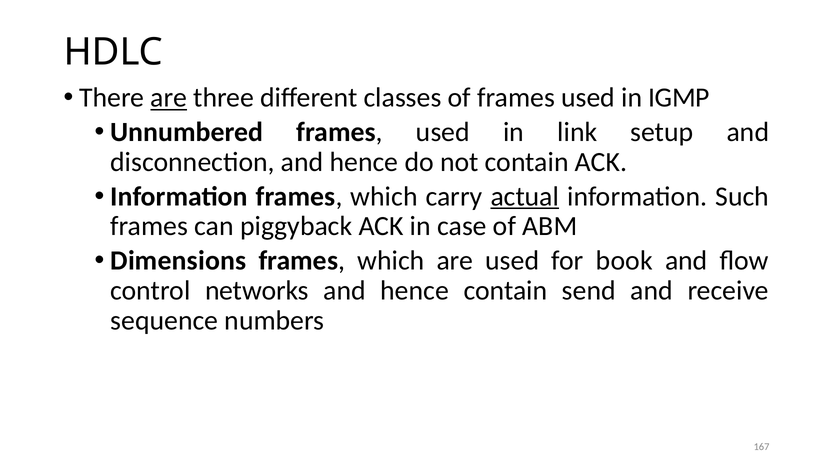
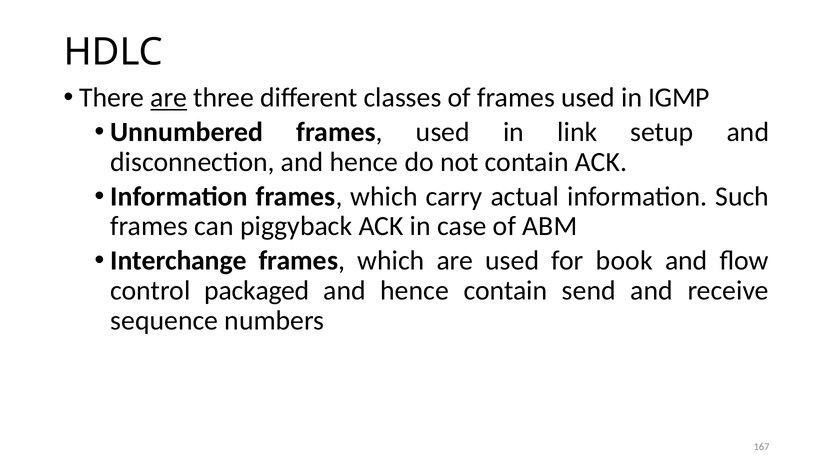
actual underline: present -> none
Dimensions: Dimensions -> Interchange
networks: networks -> packaged
